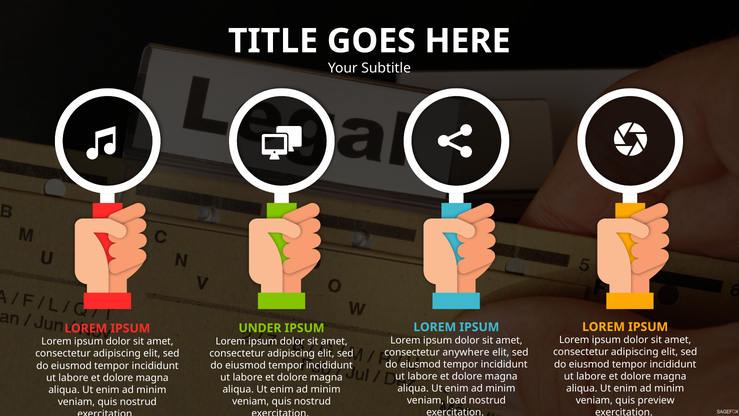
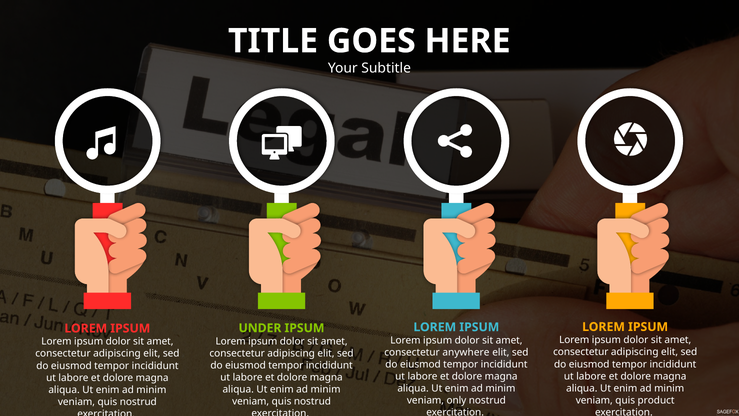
preview: preview -> product
load: load -> only
